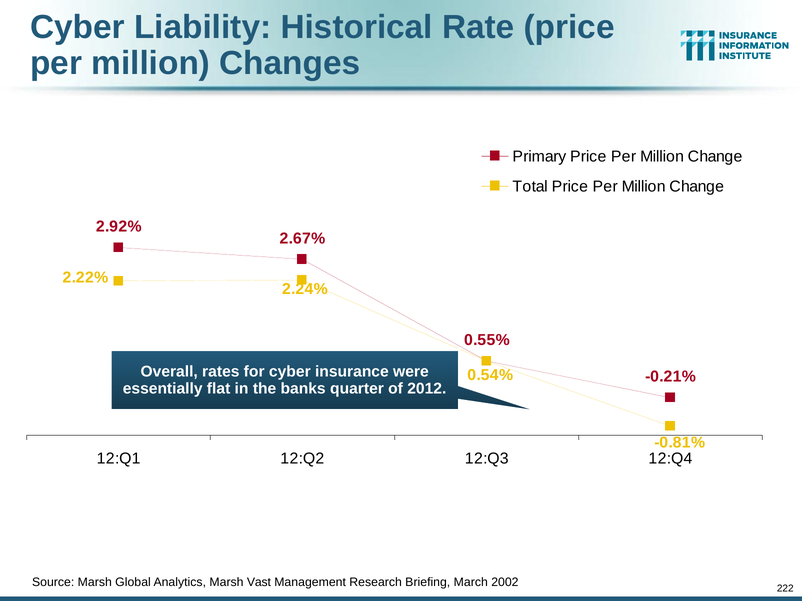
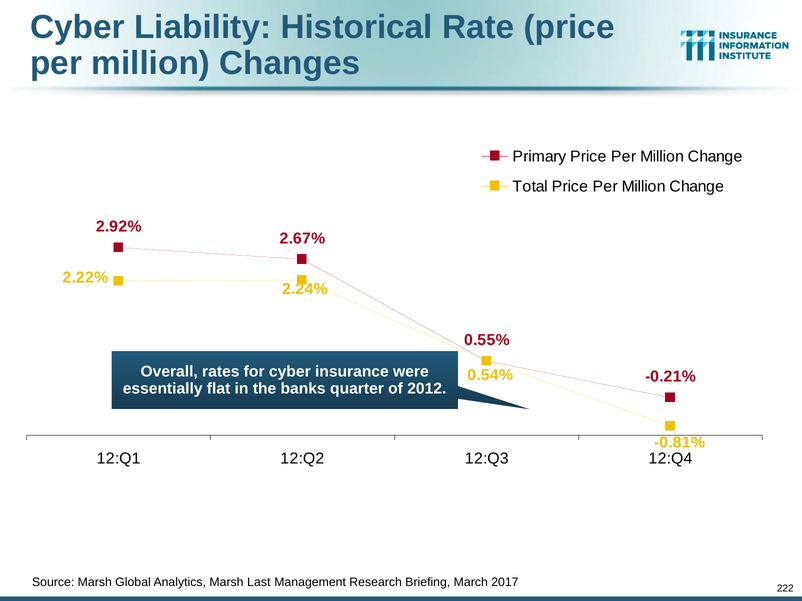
Vast: Vast -> Last
2002: 2002 -> 2017
